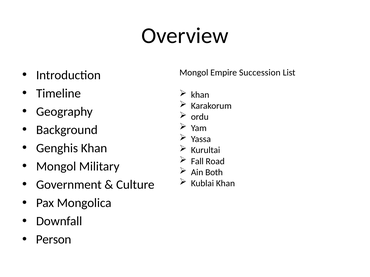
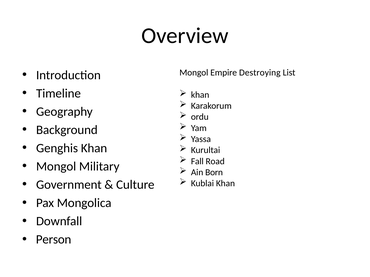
Succession: Succession -> Destroying
Both: Both -> Born
